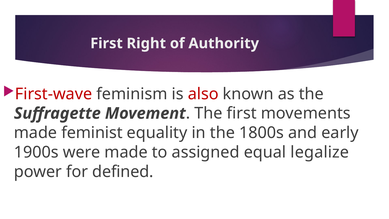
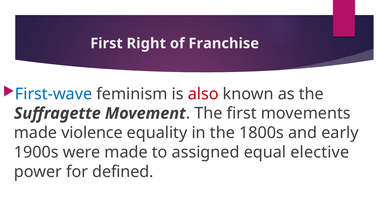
Authority: Authority -> Franchise
First-wave colour: red -> blue
feminist: feminist -> violence
legalize: legalize -> elective
